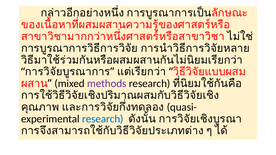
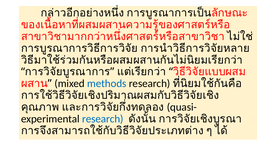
methods colour: purple -> blue
